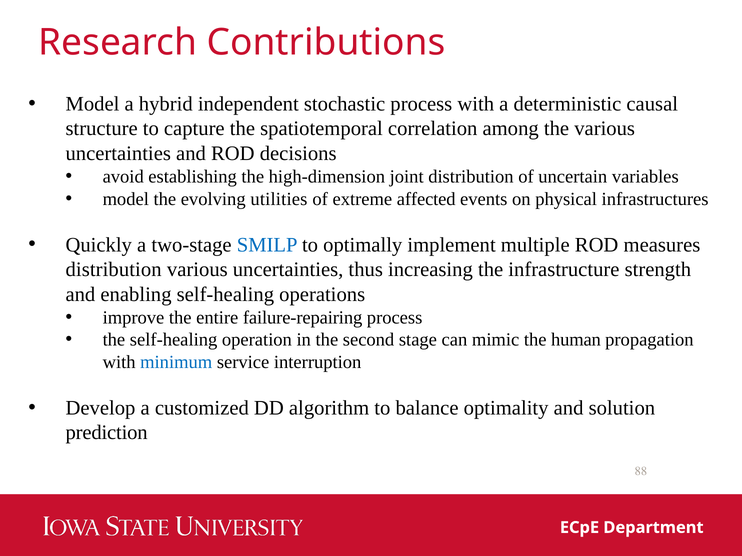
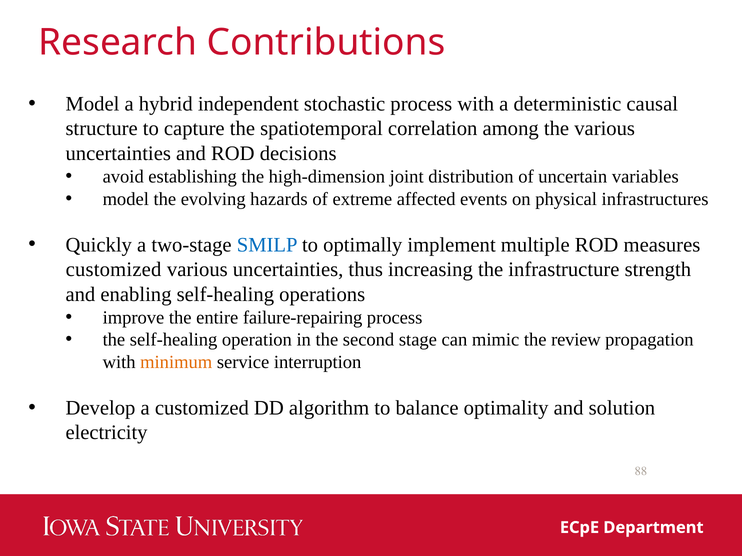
utilities: utilities -> hazards
distribution at (114, 270): distribution -> customized
human: human -> review
minimum colour: blue -> orange
prediction: prediction -> electricity
